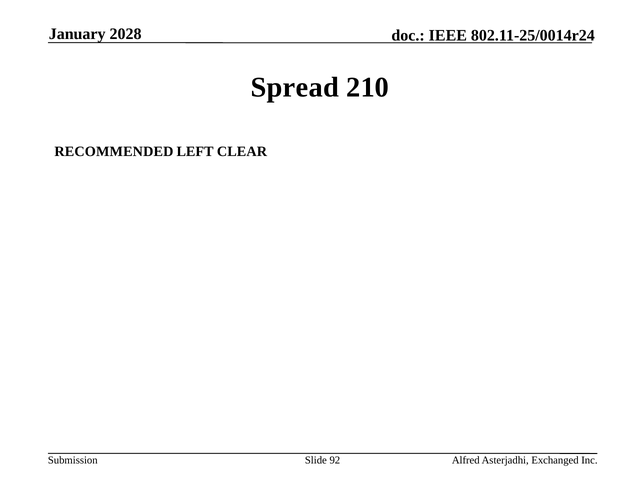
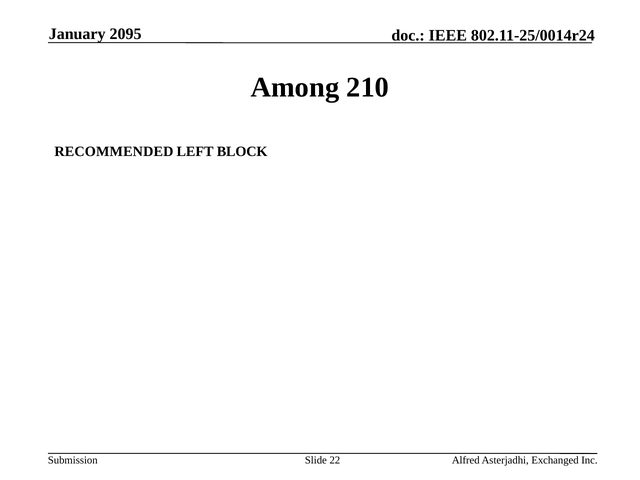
2028: 2028 -> 2095
Spread: Spread -> Among
CLEAR: CLEAR -> BLOCK
92: 92 -> 22
